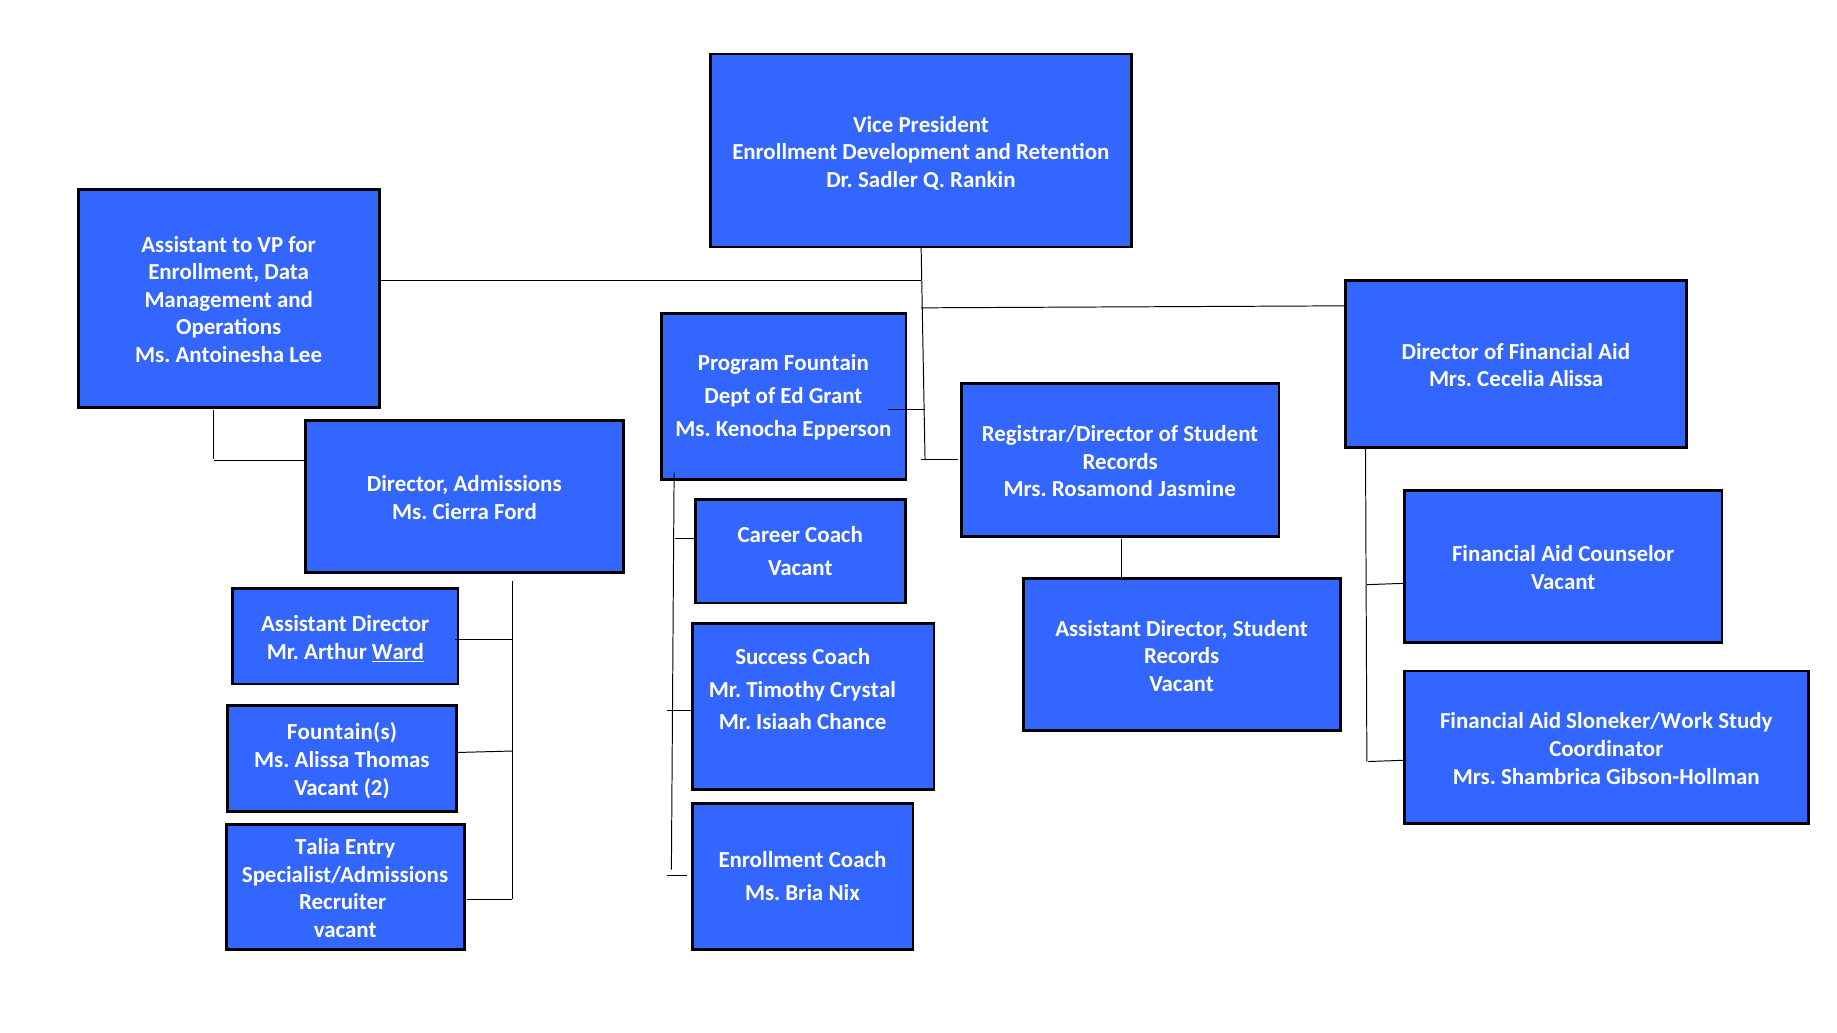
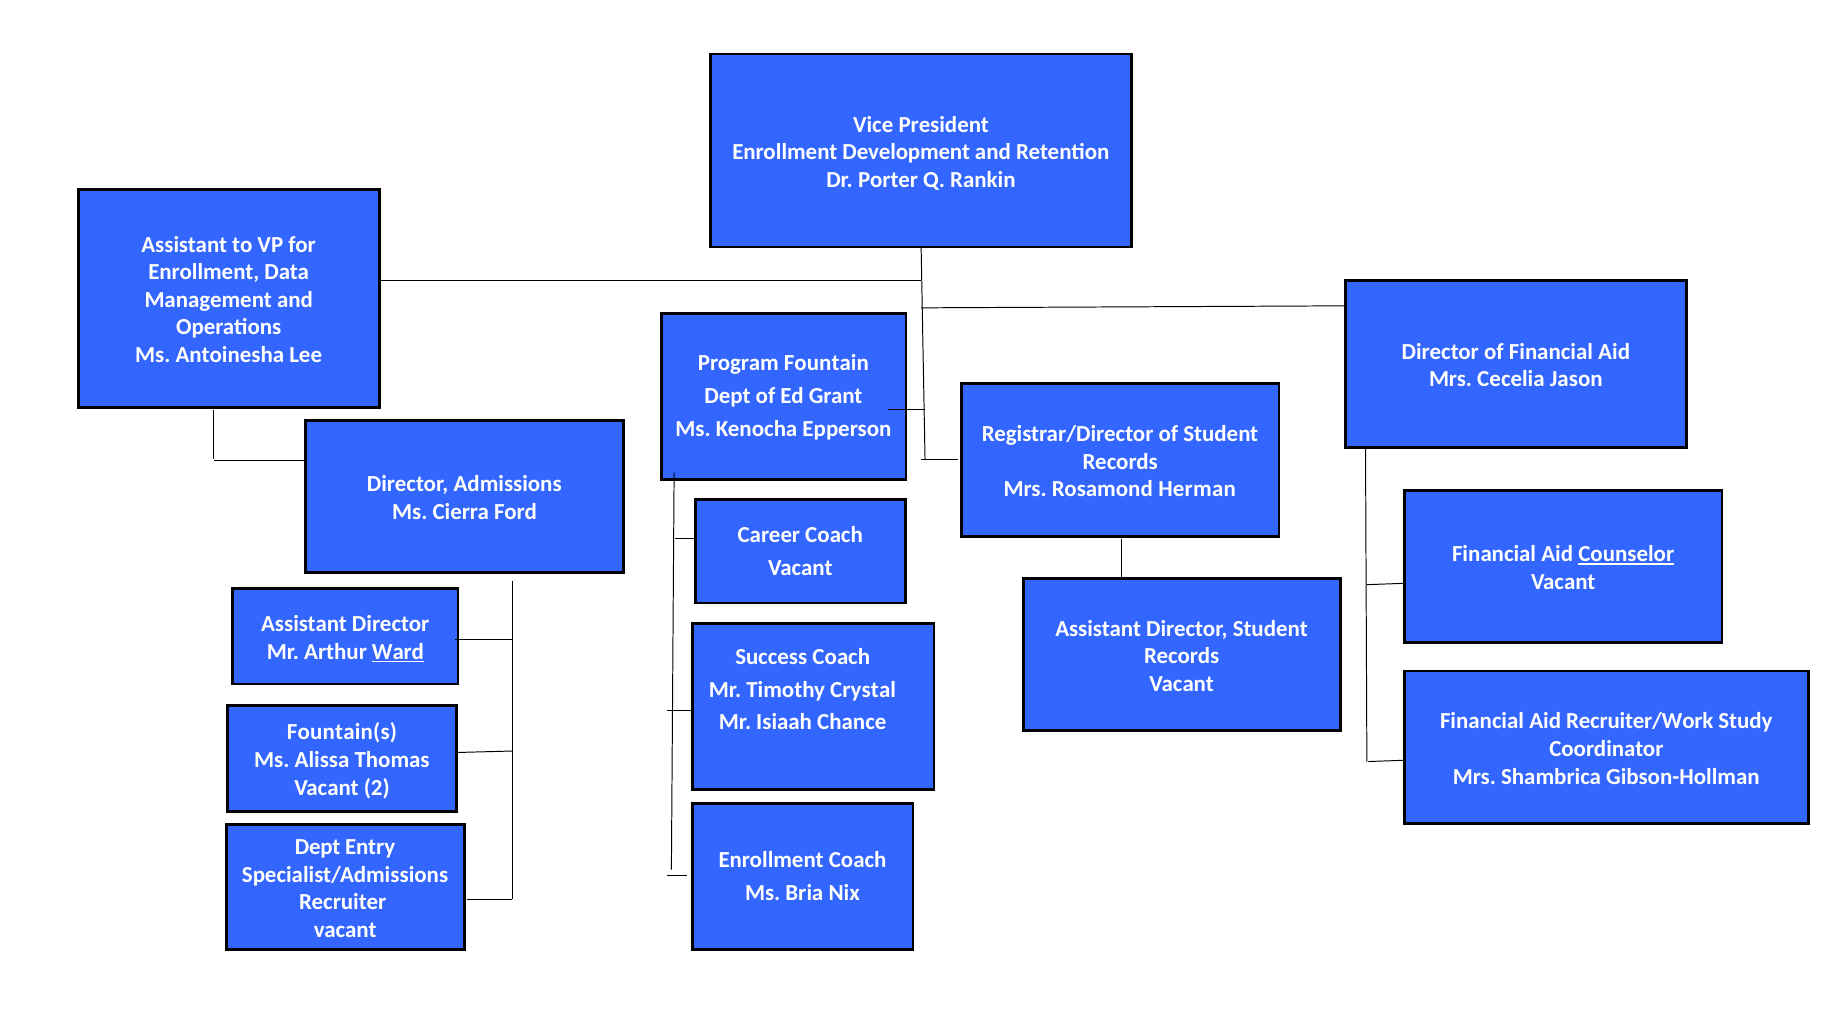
Sadler: Sadler -> Porter
Cecelia Alissa: Alissa -> Jason
Jasmine: Jasmine -> Herman
Counselor underline: none -> present
Sloneker/Work: Sloneker/Work -> Recruiter/Work
Talia at (318, 847): Talia -> Dept
